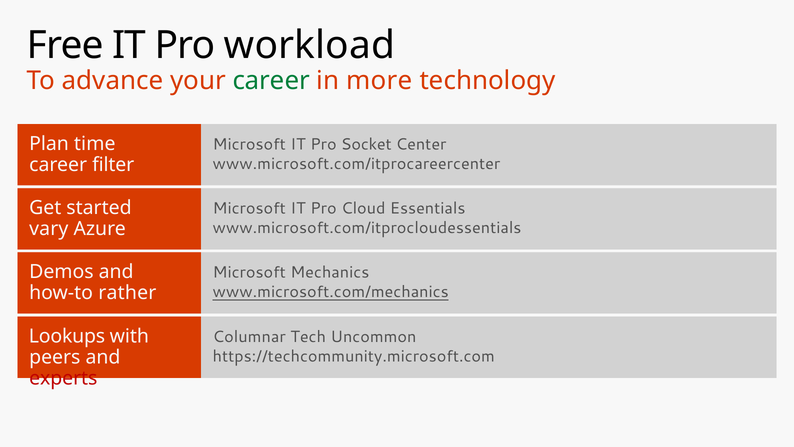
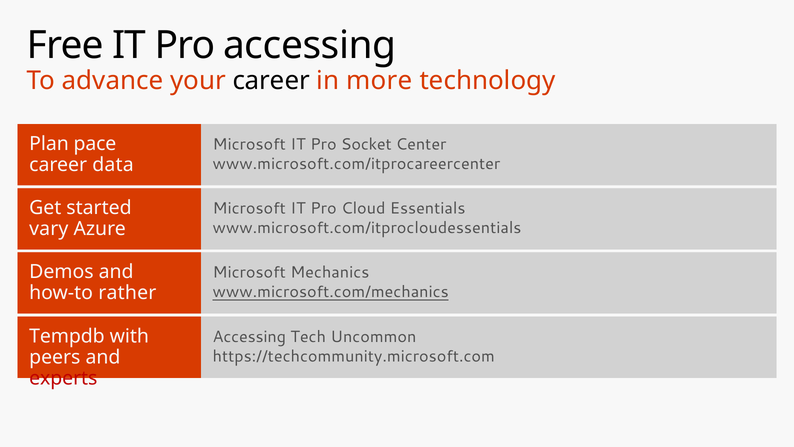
Pro workload: workload -> accessing
career at (271, 81) colour: green -> black
time: time -> pace
filter: filter -> data
Columnar at (249, 336): Columnar -> Accessing
Lookups: Lookups -> Tempdb
